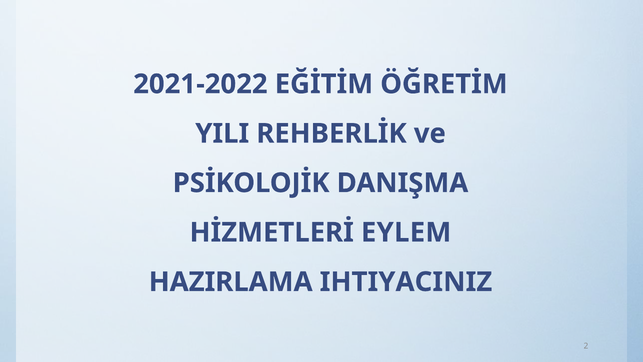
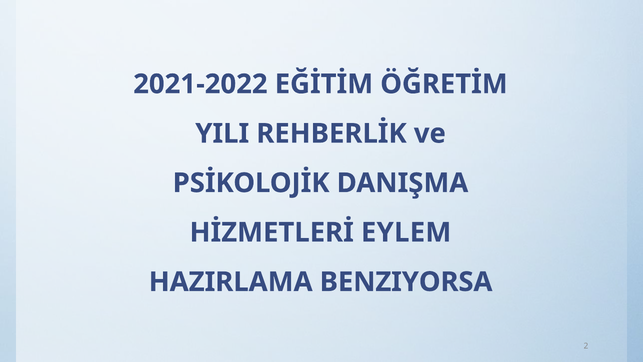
IHTIYACINIZ: IHTIYACINIZ -> BENZIYORSA
